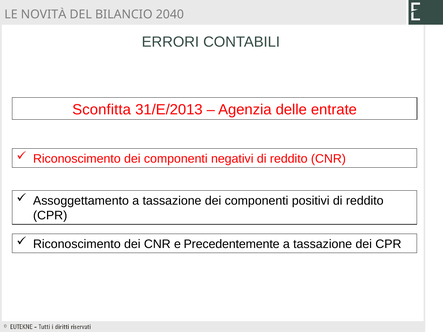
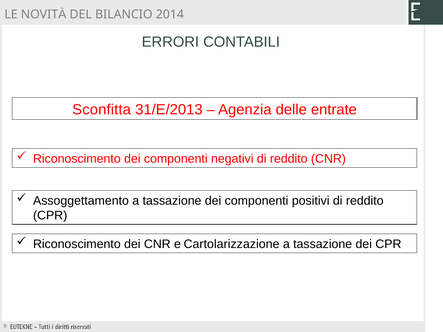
2040: 2040 -> 2014
Precedentemente: Precedentemente -> Cartolarizzazione
